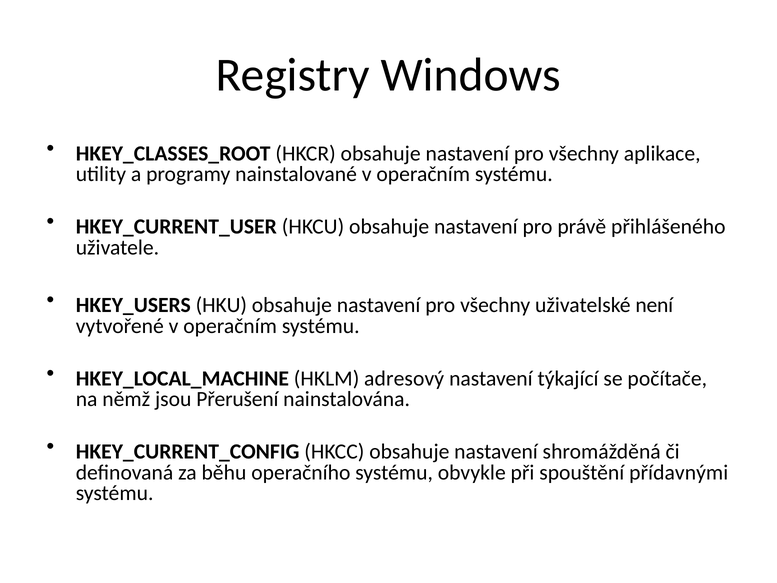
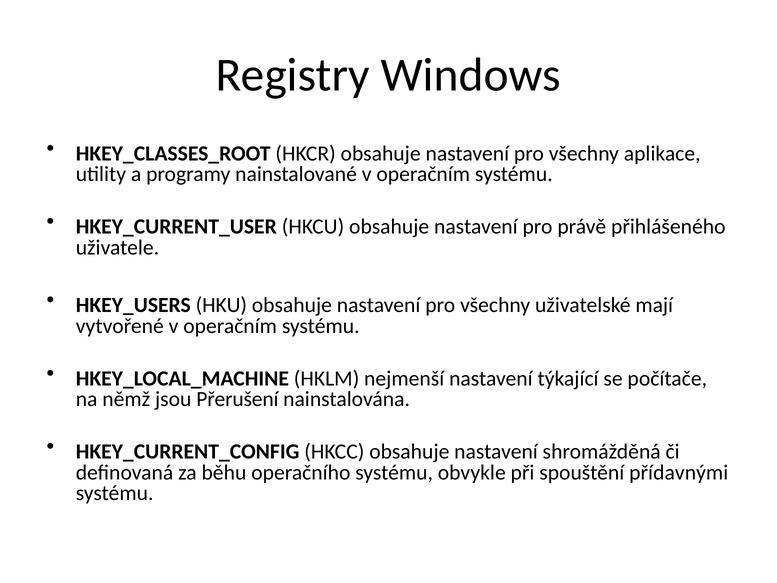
není: není -> mají
adresový: adresový -> nejmenší
